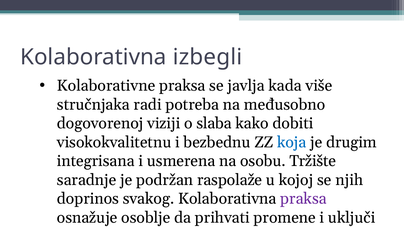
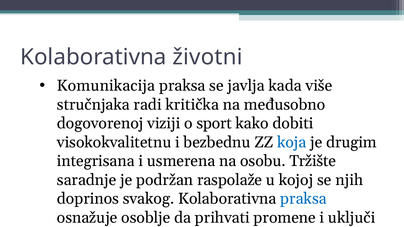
izbegli: izbegli -> životni
Kolaborativne: Kolaborativne -> Komunikacija
potreba: potreba -> kritička
slaba: slaba -> sport
praksa at (304, 199) colour: purple -> blue
